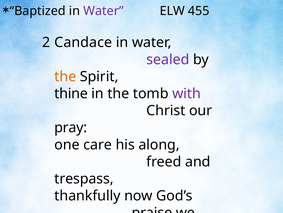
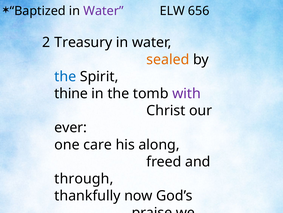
455: 455 -> 656
Candace: Candace -> Treasury
sealed colour: purple -> orange
the at (65, 76) colour: orange -> blue
pray: pray -> ever
trespass: trespass -> through
